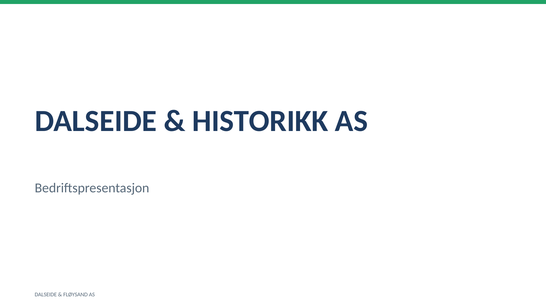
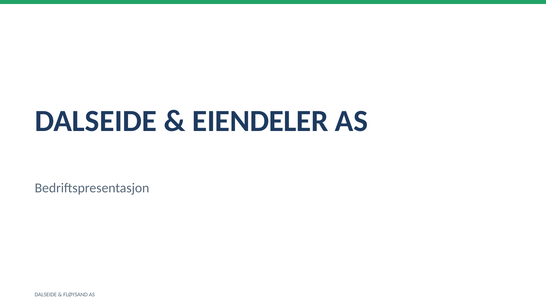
HISTORIKK: HISTORIKK -> EIENDELER
